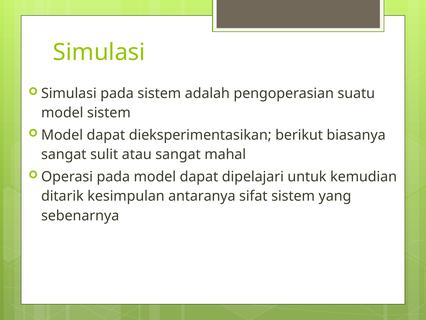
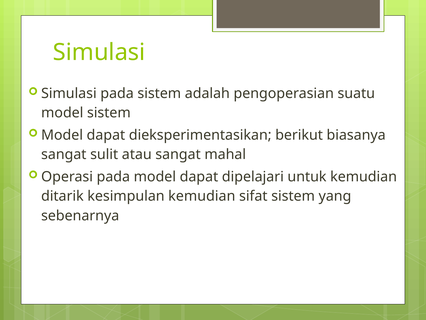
kesimpulan antaranya: antaranya -> kemudian
